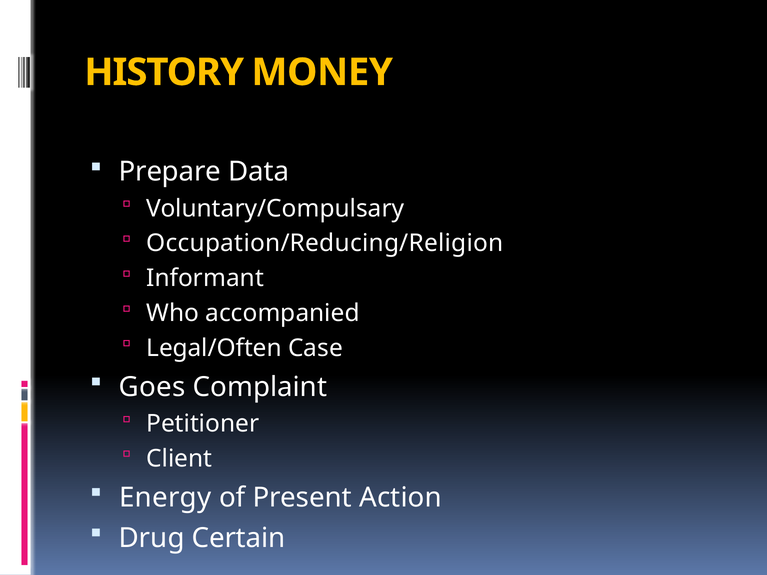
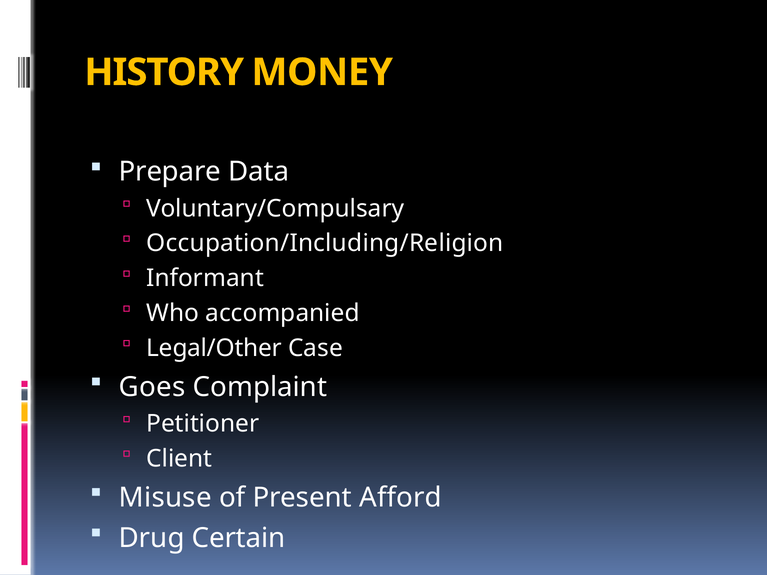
Occupation/Reducing/Religion: Occupation/Reducing/Religion -> Occupation/Including/Religion
Legal/Often: Legal/Often -> Legal/Other
Energy: Energy -> Misuse
Action: Action -> Afford
